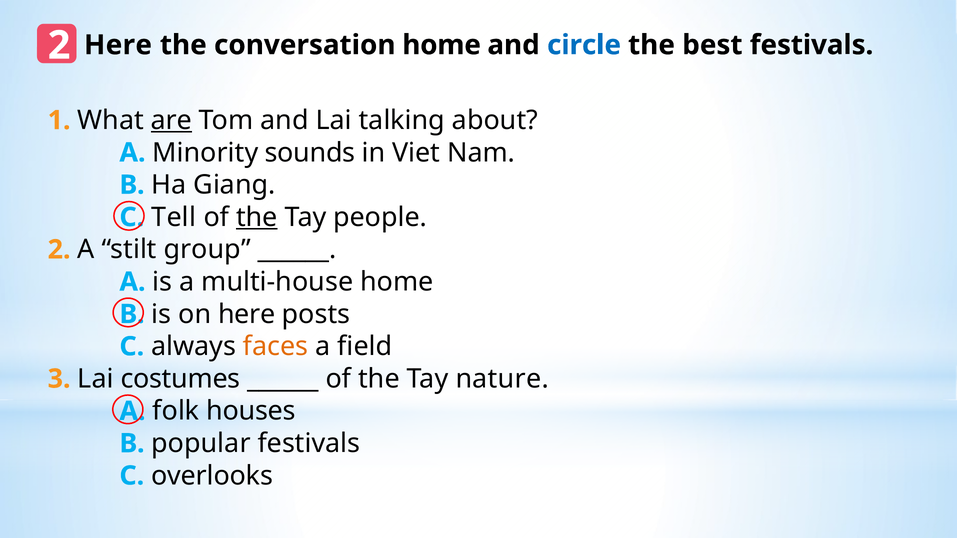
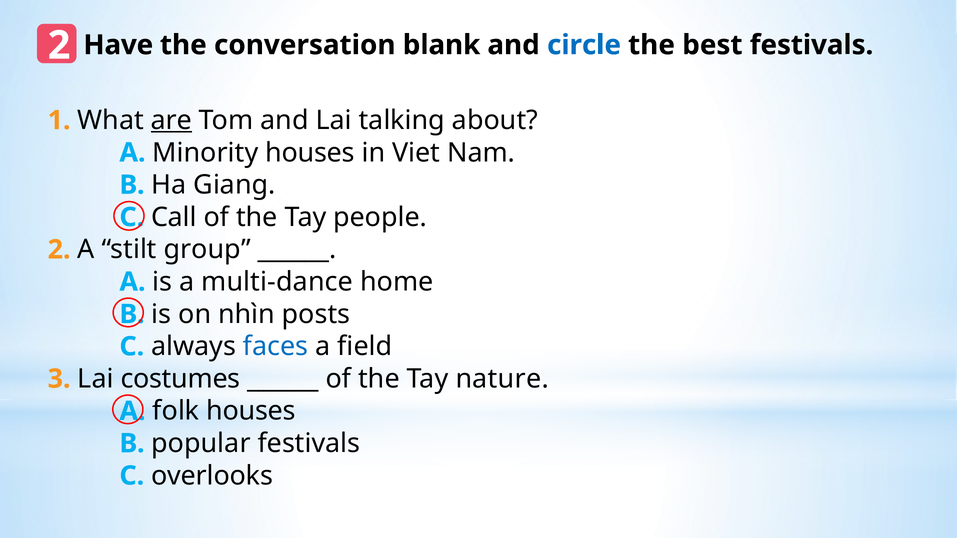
Here at (118, 45): Here -> Have
conversation home: home -> blank
Minority sounds: sounds -> houses
Tell: Tell -> Call
the at (257, 217) underline: present -> none
multi-house: multi-house -> multi-dance
on here: here -> nhìn
faces colour: orange -> blue
